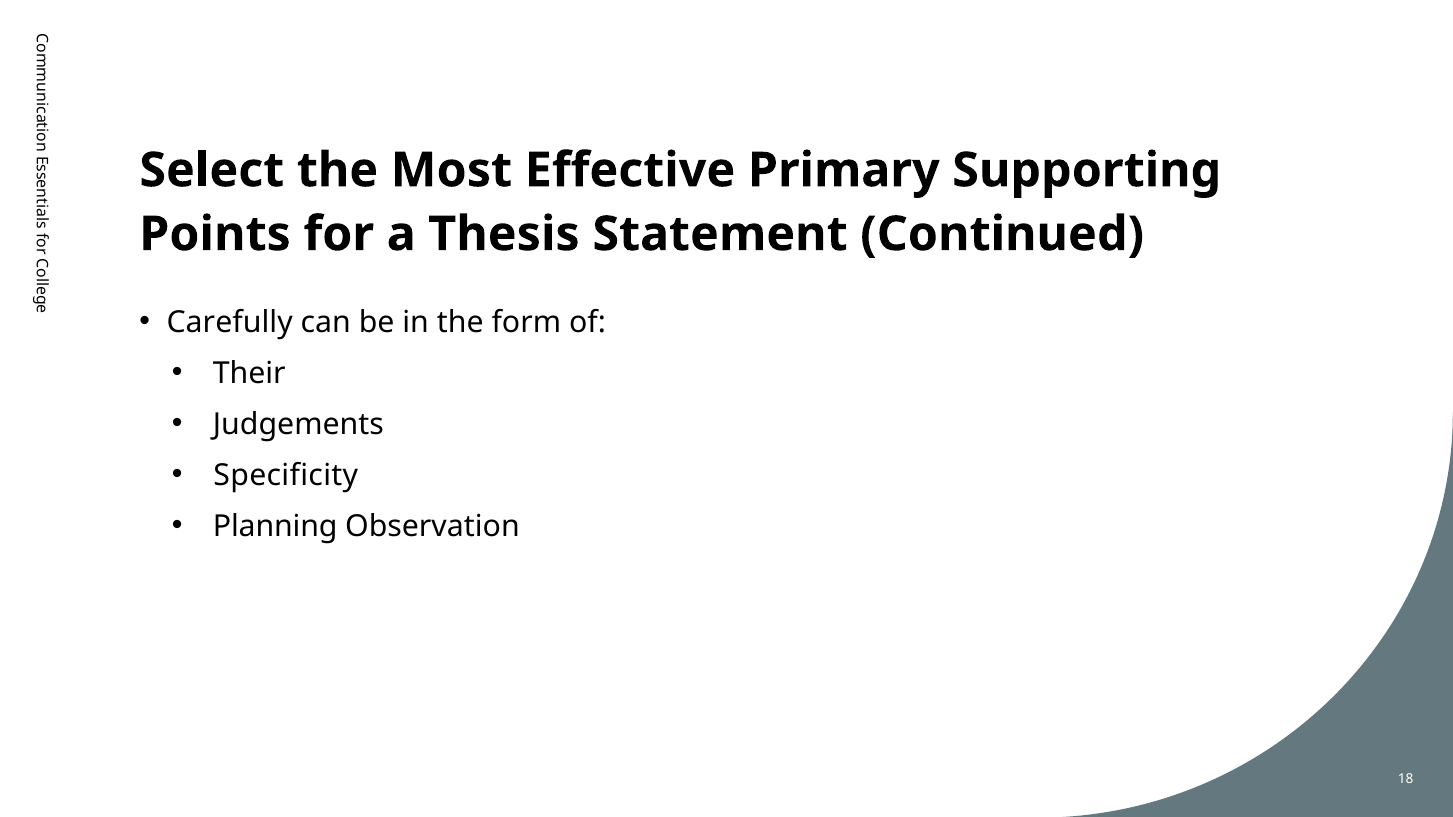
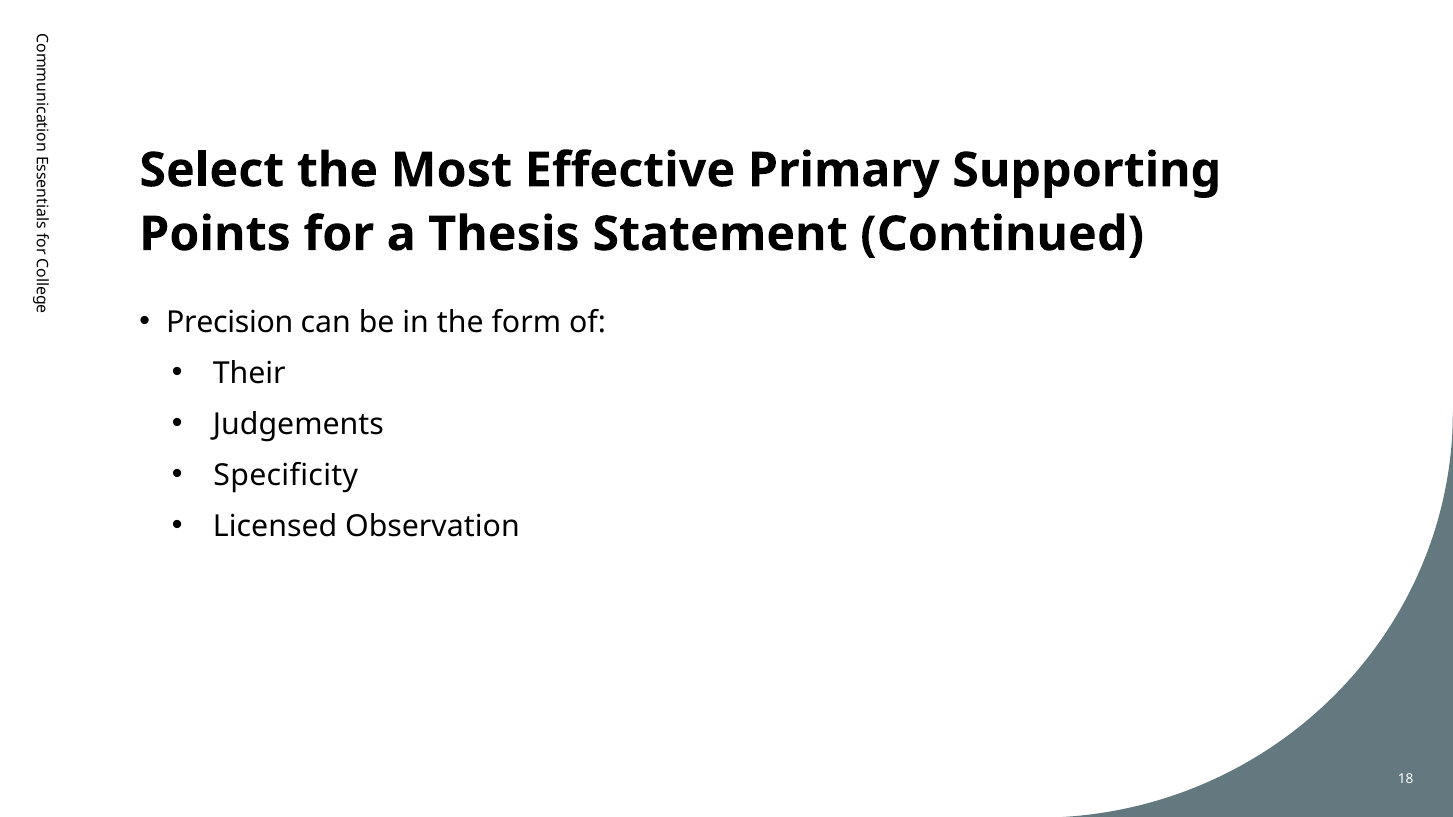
Carefully: Carefully -> Precision
Planning: Planning -> Licensed
